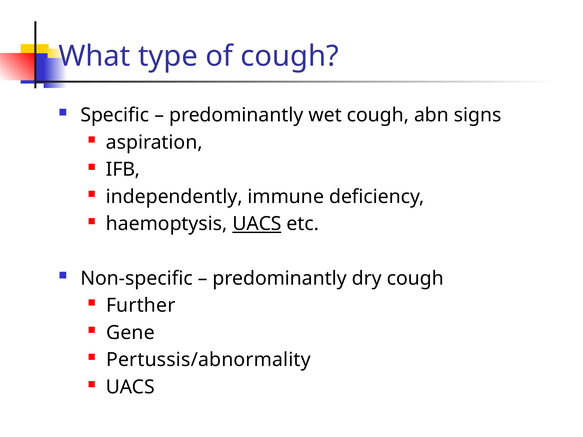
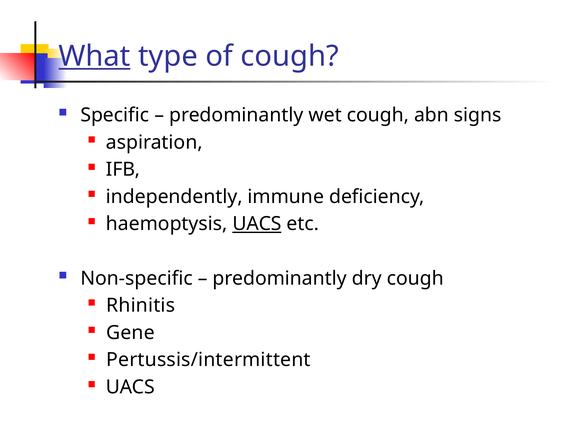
What underline: none -> present
Further: Further -> Rhinitis
Pertussis/abnormality: Pertussis/abnormality -> Pertussis/intermittent
